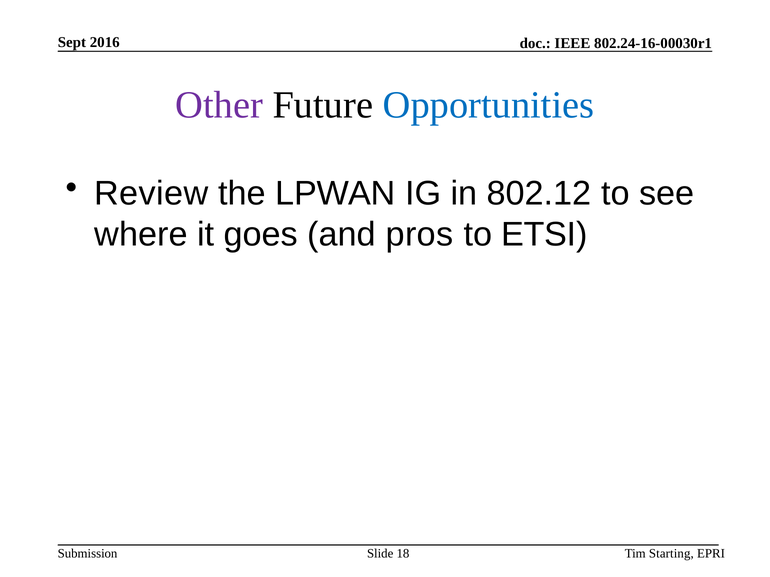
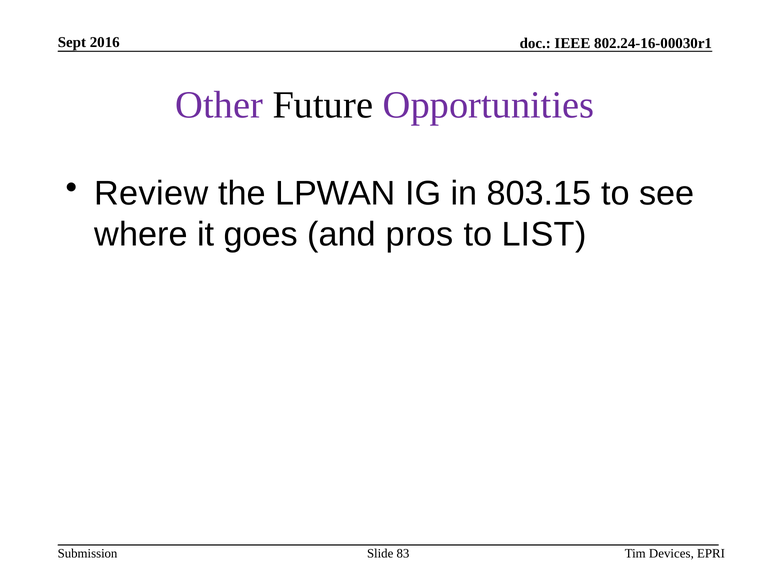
Opportunities colour: blue -> purple
802.12: 802.12 -> 803.15
ETSI: ETSI -> LIST
18: 18 -> 83
Starting: Starting -> Devices
